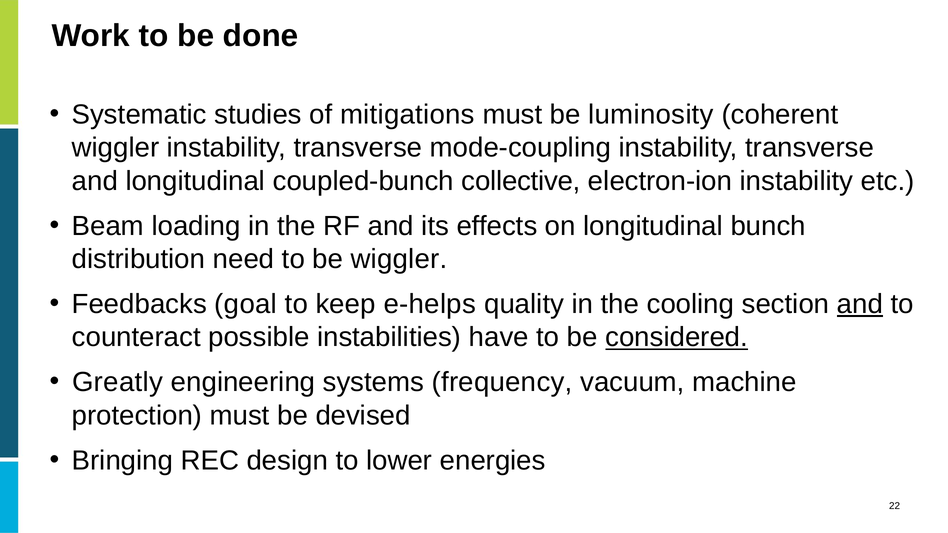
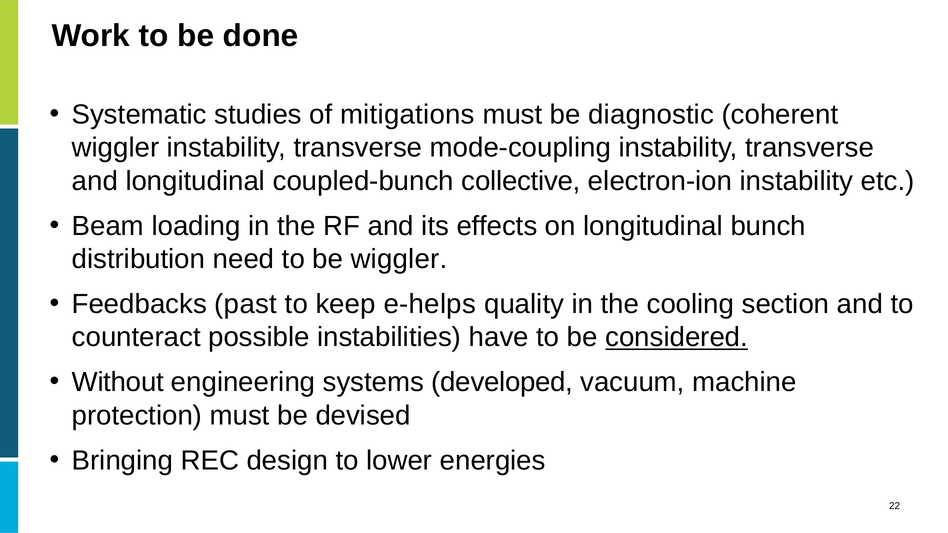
luminosity: luminosity -> diagnostic
goal: goal -> past
and at (860, 304) underline: present -> none
Greatly: Greatly -> Without
frequency: frequency -> developed
